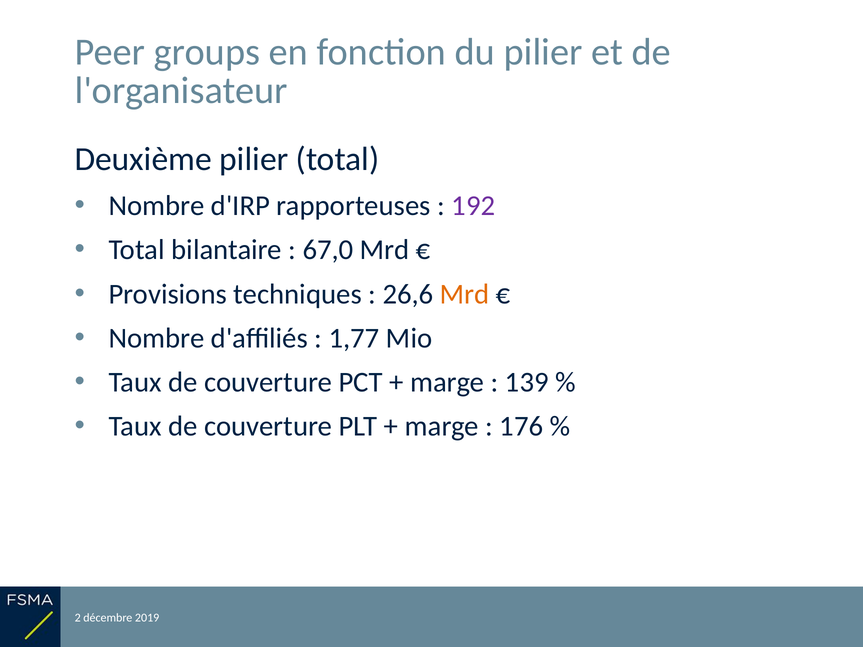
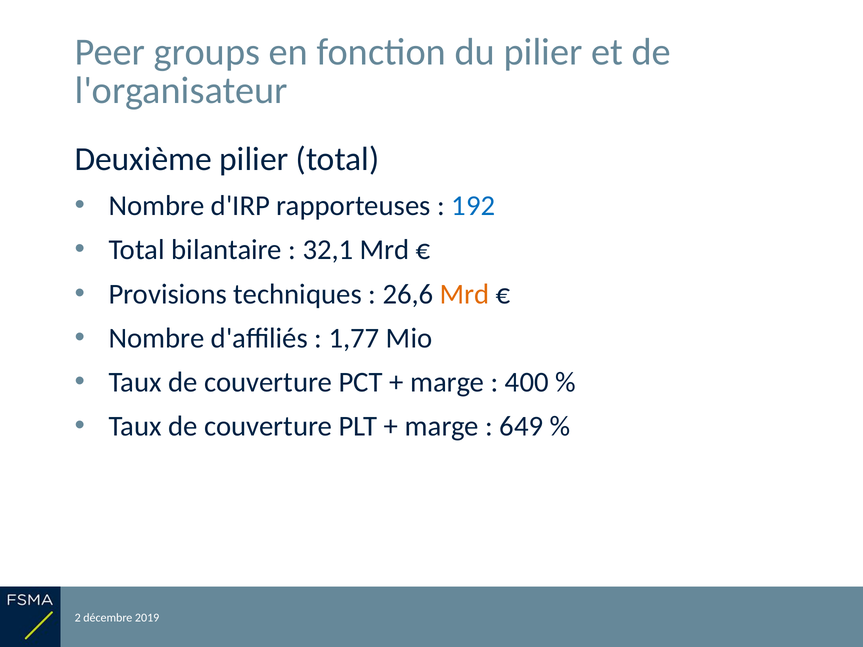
192 colour: purple -> blue
67,0: 67,0 -> 32,1
139: 139 -> 400
176: 176 -> 649
